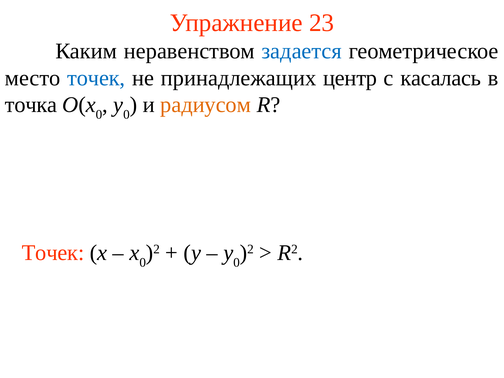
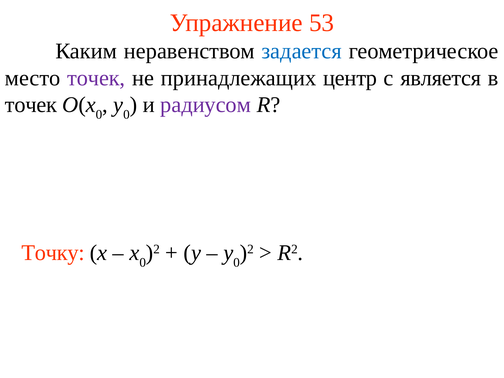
23: 23 -> 53
точек at (96, 78) colour: blue -> purple
касалась: касалась -> является
точка at (31, 105): точка -> точек
радиусом colour: orange -> purple
Точек at (53, 253): Точек -> Точку
